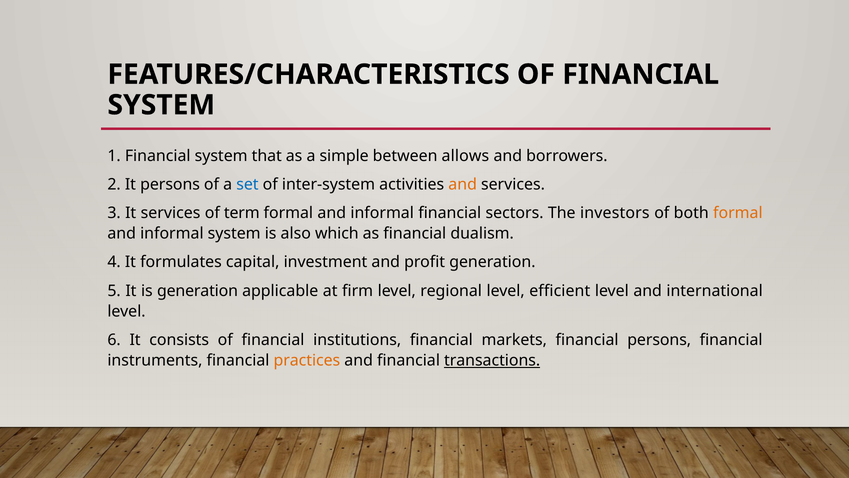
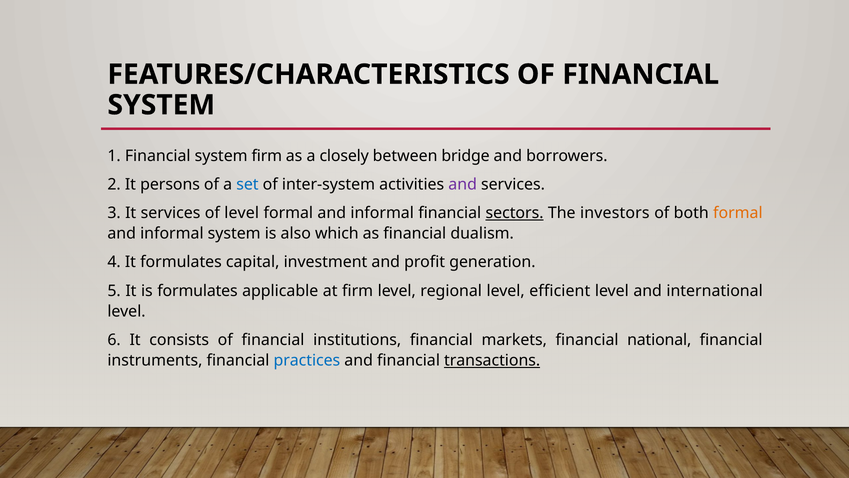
system that: that -> firm
simple: simple -> closely
allows: allows -> bridge
and at (463, 184) colour: orange -> purple
of term: term -> level
sectors underline: none -> present
is generation: generation -> formulates
financial persons: persons -> national
practices colour: orange -> blue
